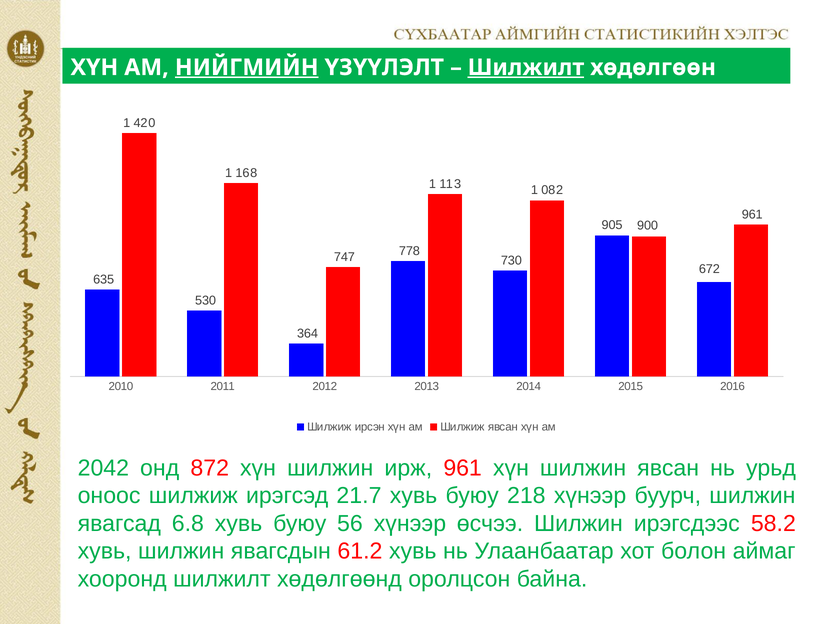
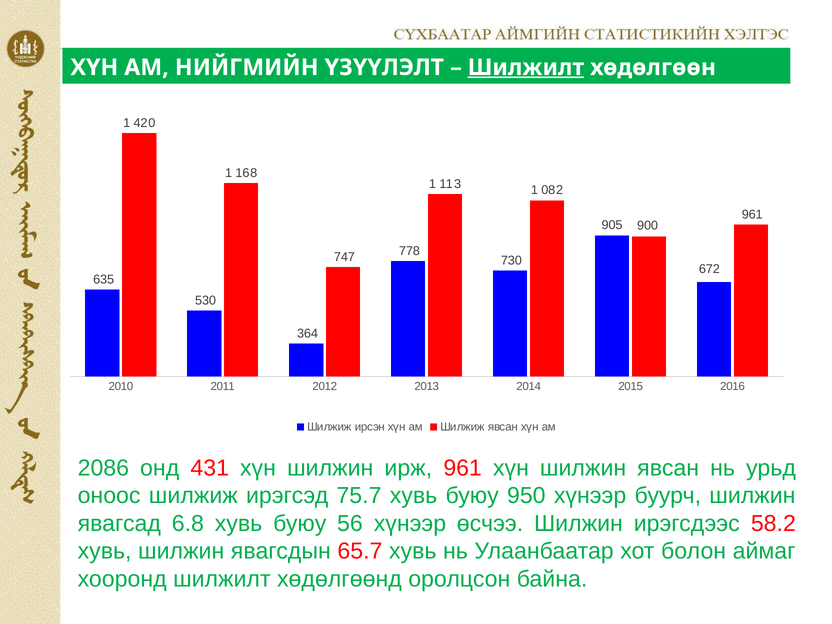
НИЙГМИЙН underline: present -> none
2042: 2042 -> 2086
872: 872 -> 431
21.7: 21.7 -> 75.7
218: 218 -> 950
61.2: 61.2 -> 65.7
